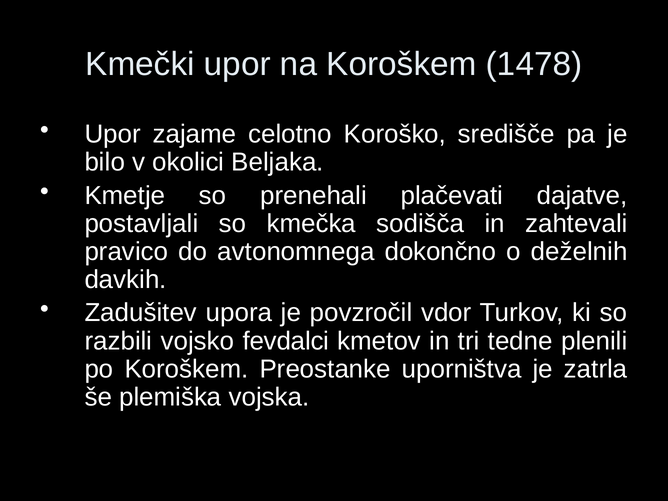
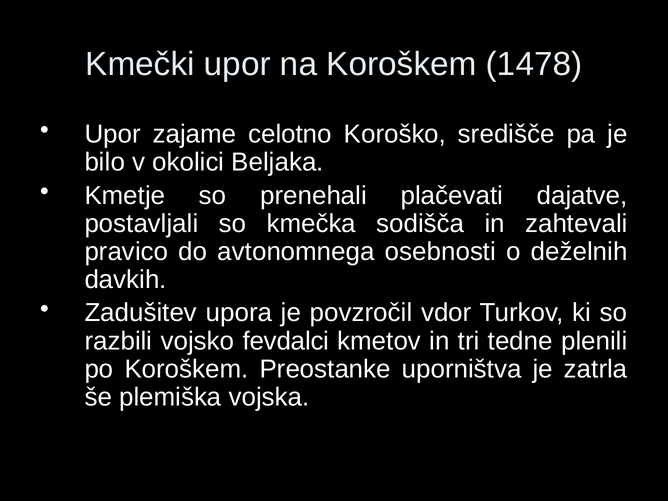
dokončno: dokončno -> osebnosti
